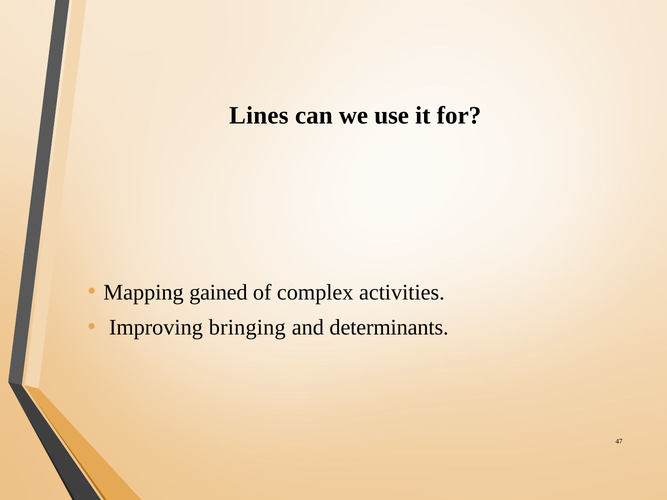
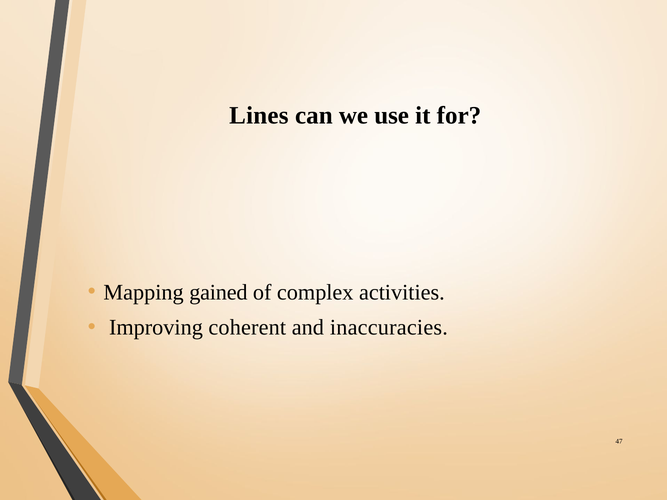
bringing: bringing -> coherent
determinants: determinants -> inaccuracies
